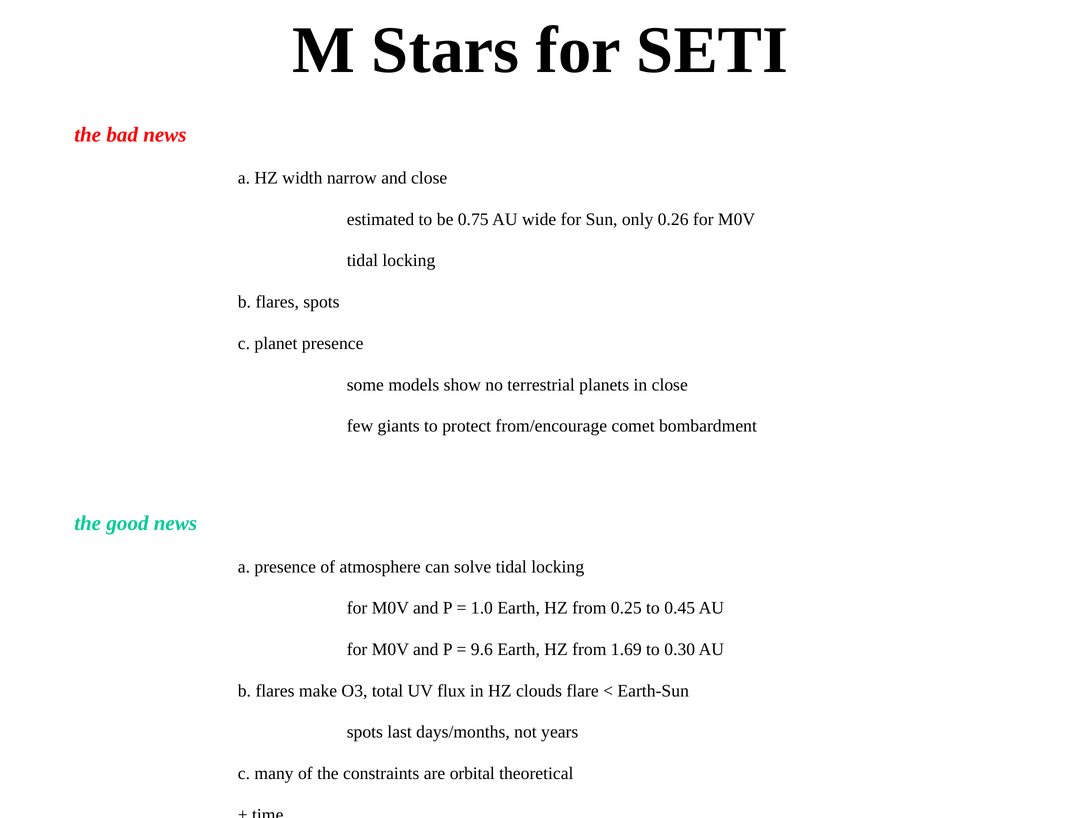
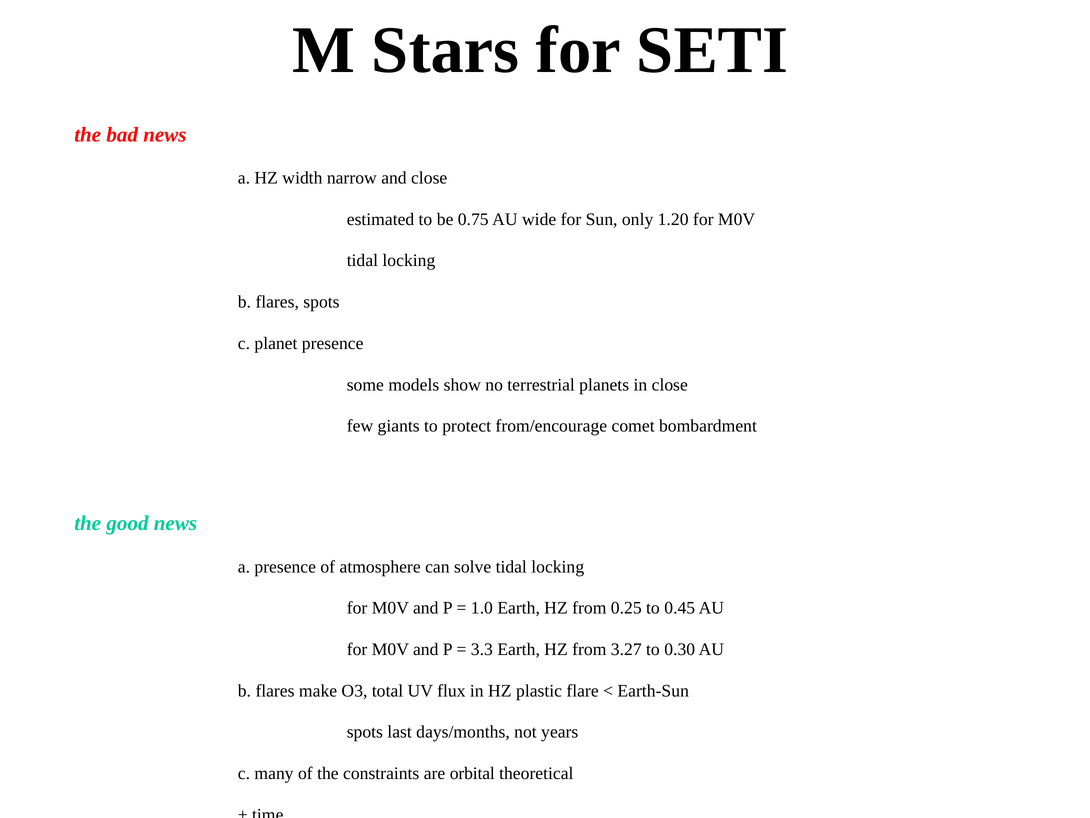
0.26: 0.26 -> 1.20
9.6: 9.6 -> 3.3
1.69: 1.69 -> 3.27
clouds: clouds -> plastic
